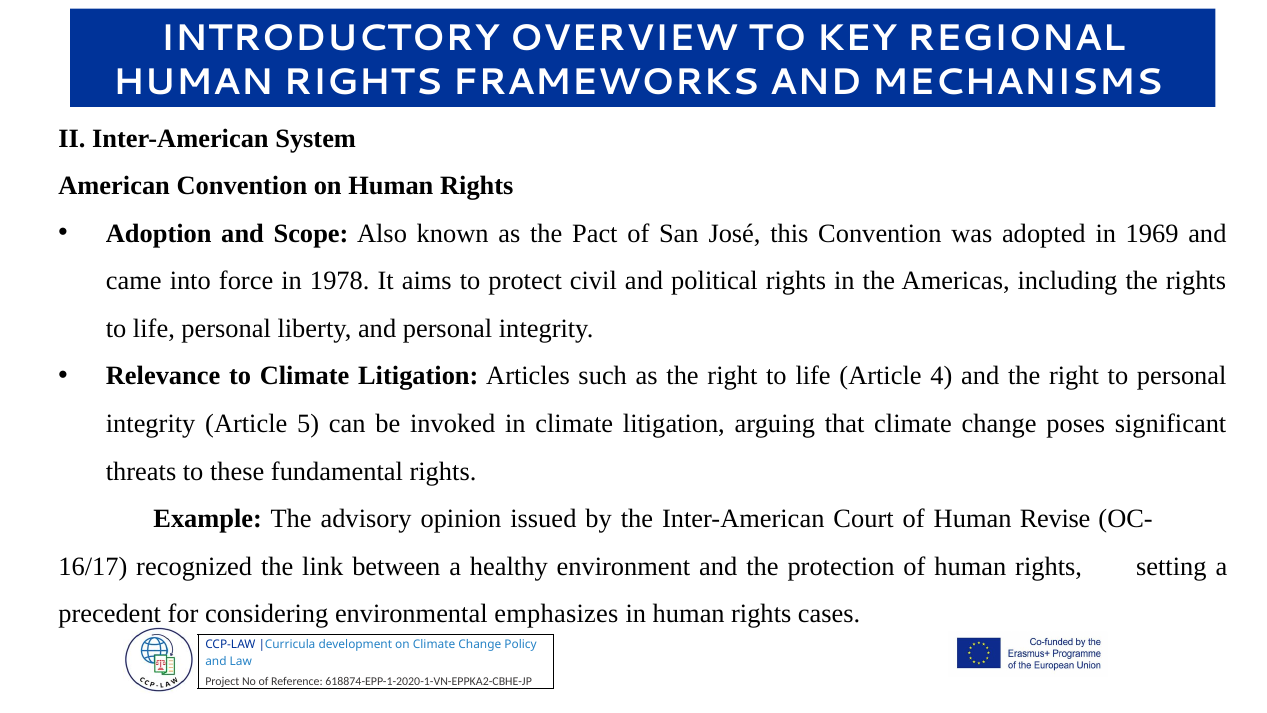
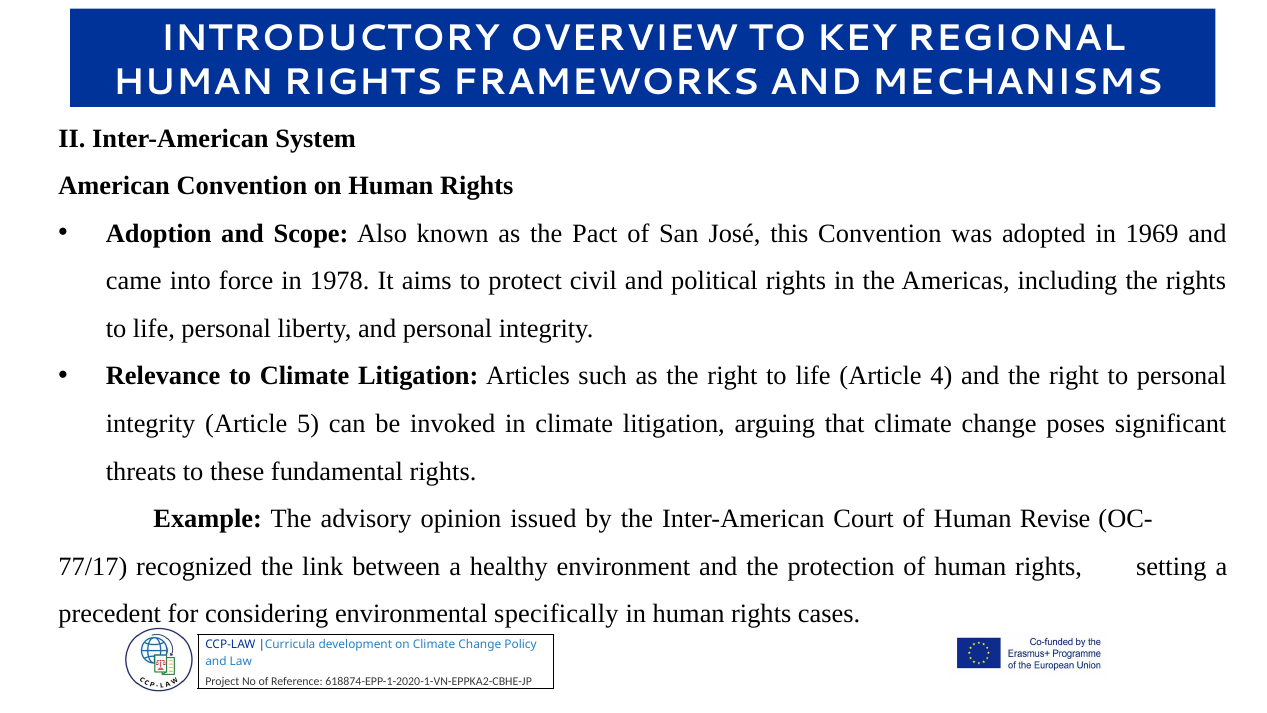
16/17: 16/17 -> 77/17
emphasizes: emphasizes -> specifically
